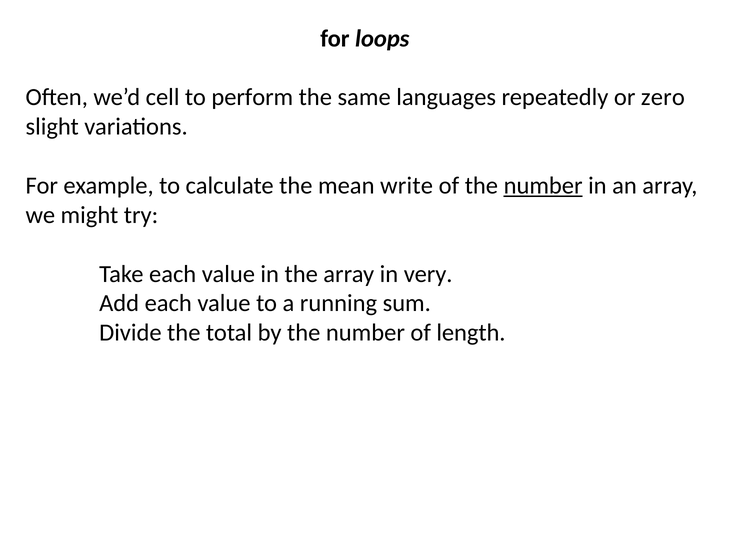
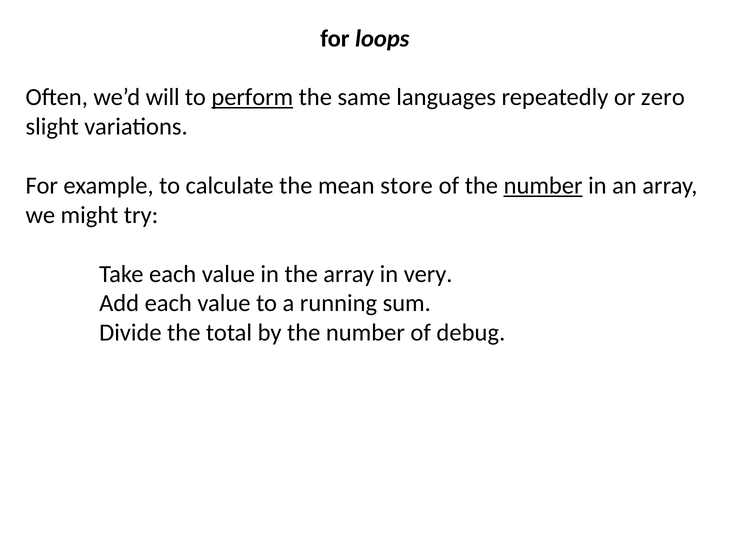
cell: cell -> will
perform underline: none -> present
write: write -> store
length: length -> debug
